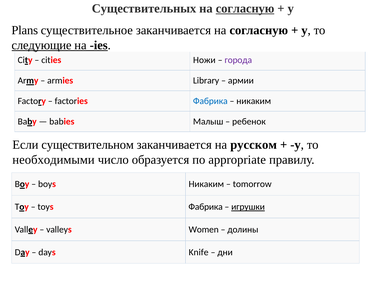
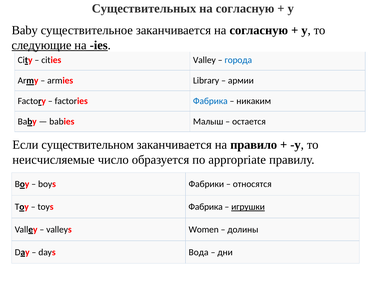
согласную at (245, 9) underline: present -> none
Plans at (25, 30): Plans -> Baby
cities Ножи: Ножи -> Valley
города colour: purple -> blue
ребенок: ребенок -> остается
русском: русском -> правило
необходимыми: необходимыми -> неисчисляемые
boys Никаким: Никаким -> Фабрики
tomorrow: tomorrow -> относятся
Knife: Knife -> Вода
